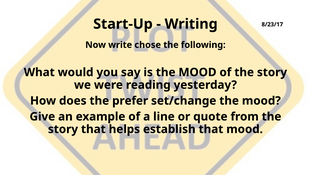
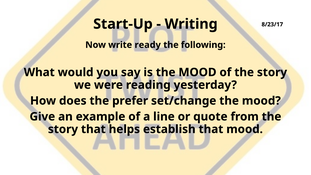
chose: chose -> ready
